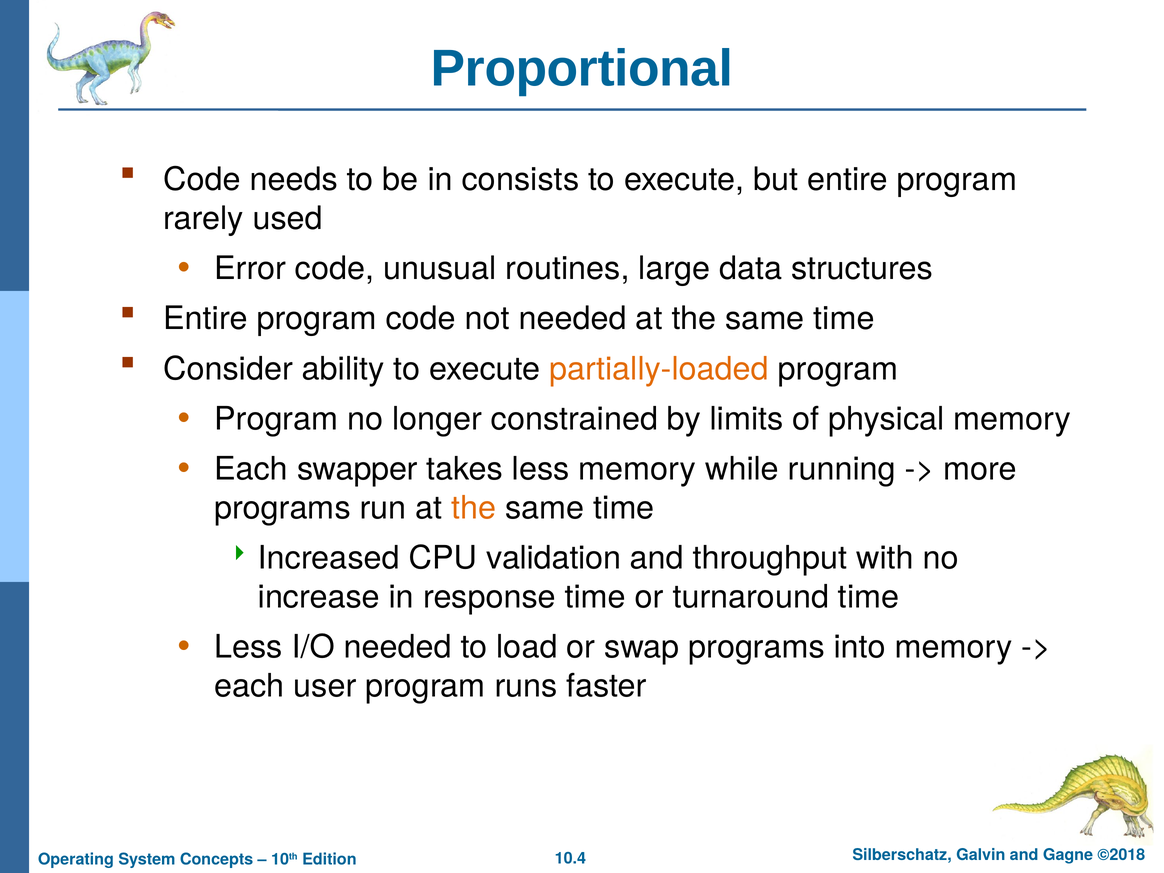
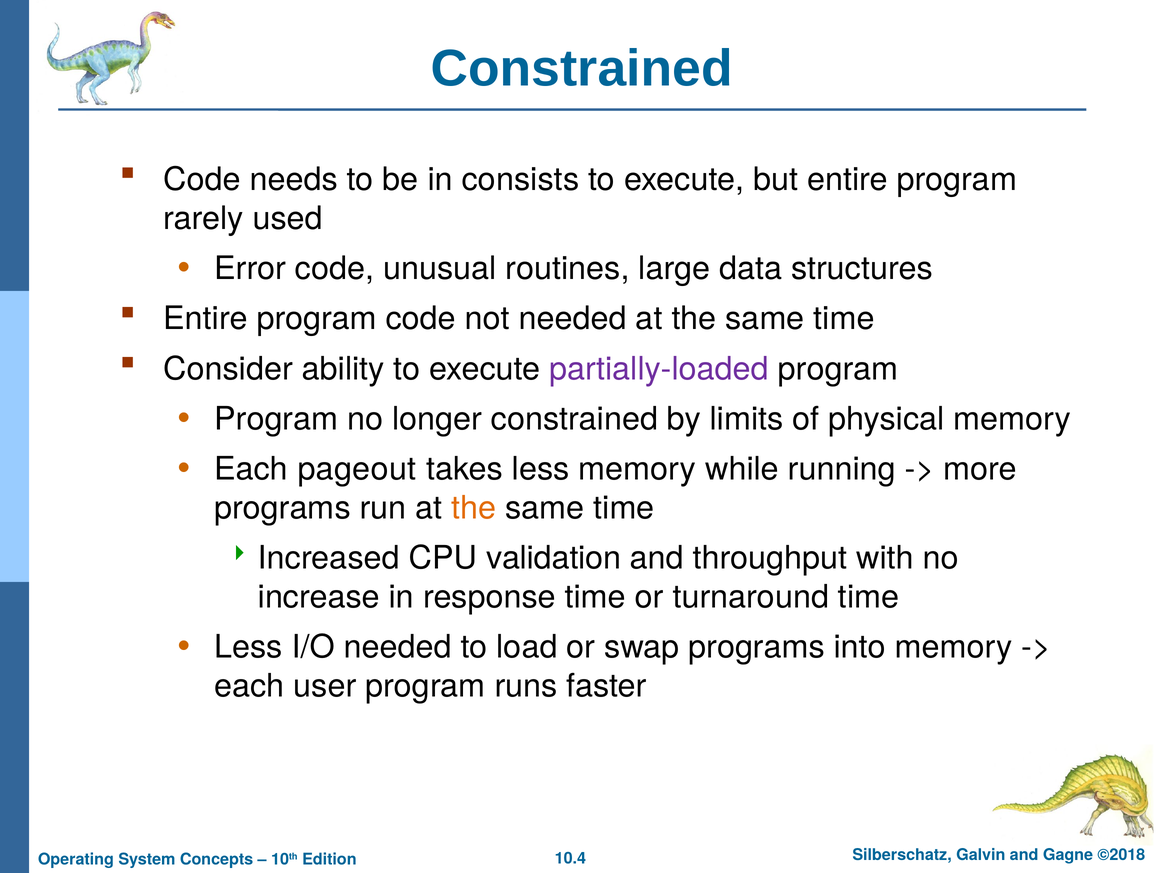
Proportional at (582, 69): Proportional -> Constrained
partially-loaded colour: orange -> purple
swapper: swapper -> pageout
